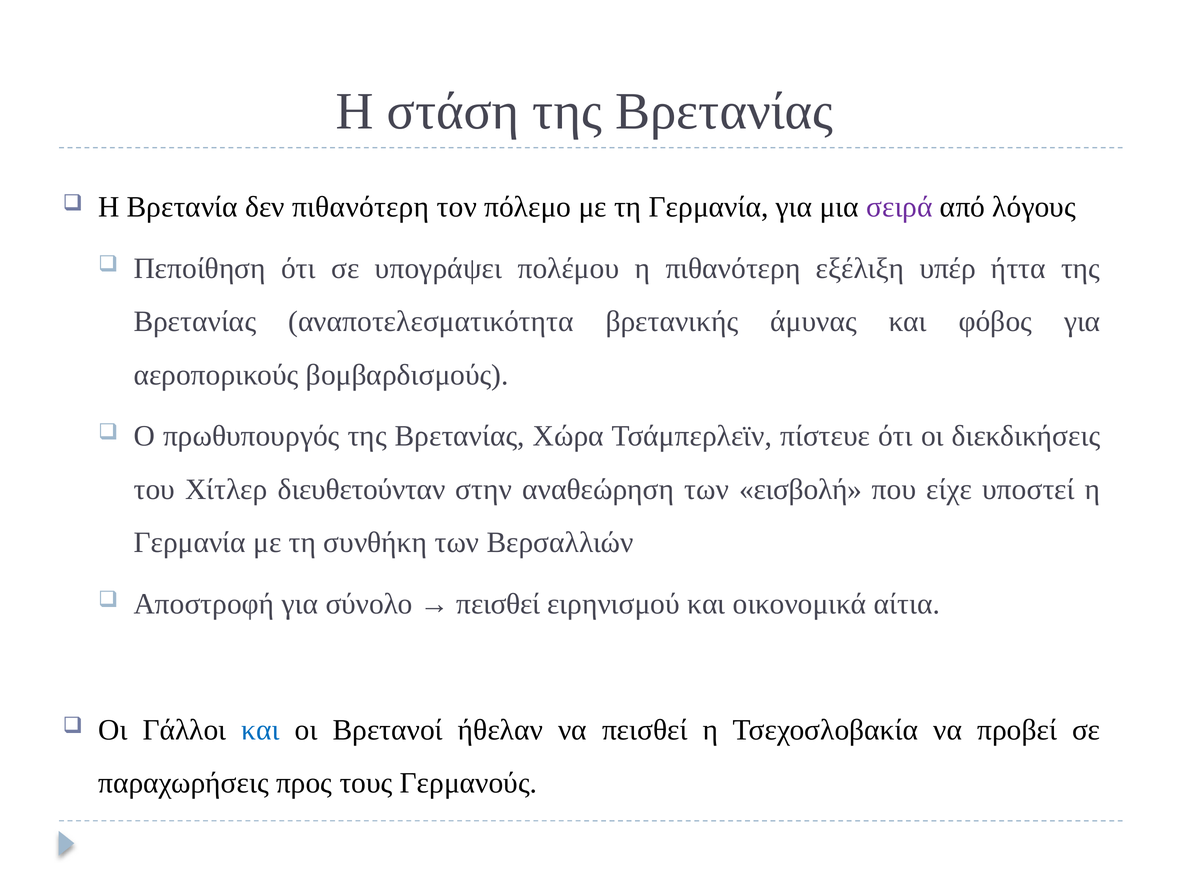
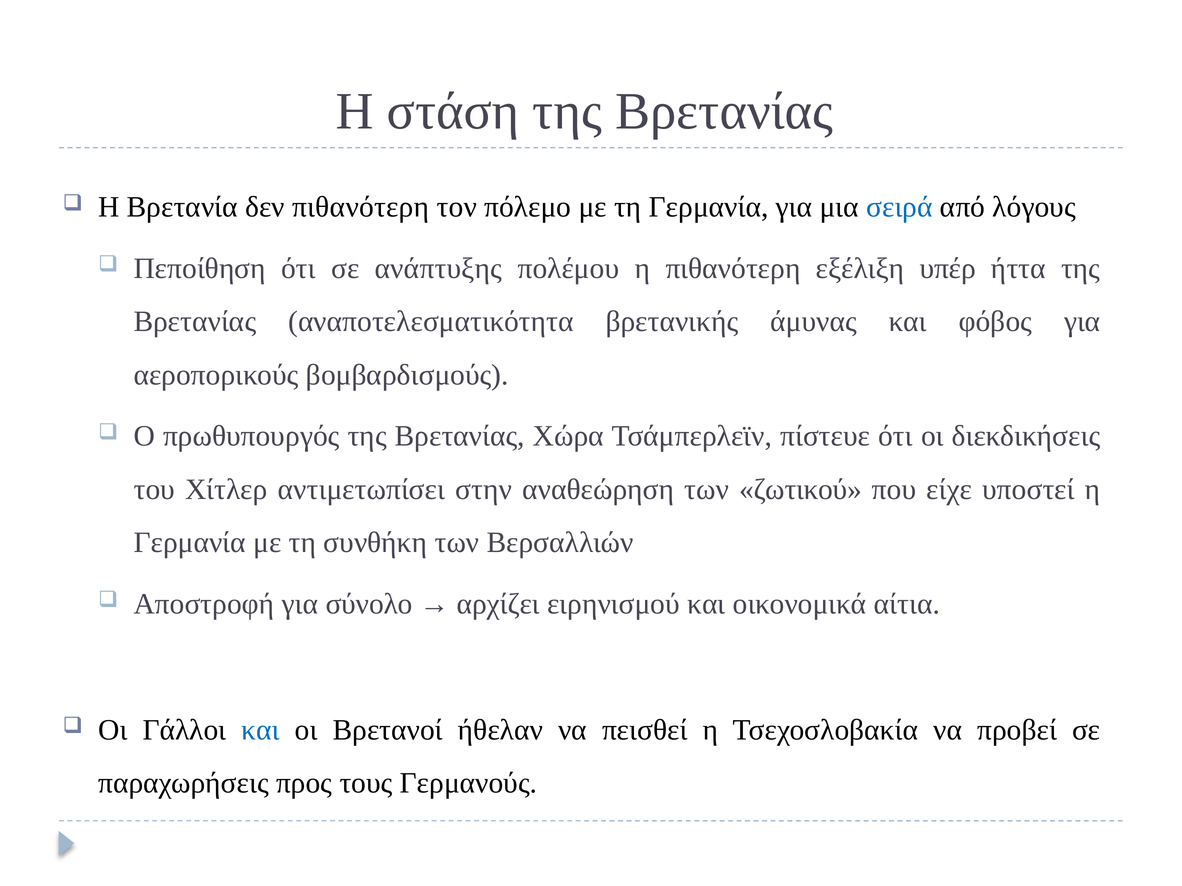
σειρά colour: purple -> blue
υπογράψει: υπογράψει -> ανάπτυξης
διευθετούνταν: διευθετούνταν -> αντιμετωπίσει
εισβολή: εισβολή -> ζωτικού
πεισθεί at (498, 604): πεισθεί -> αρχίζει
